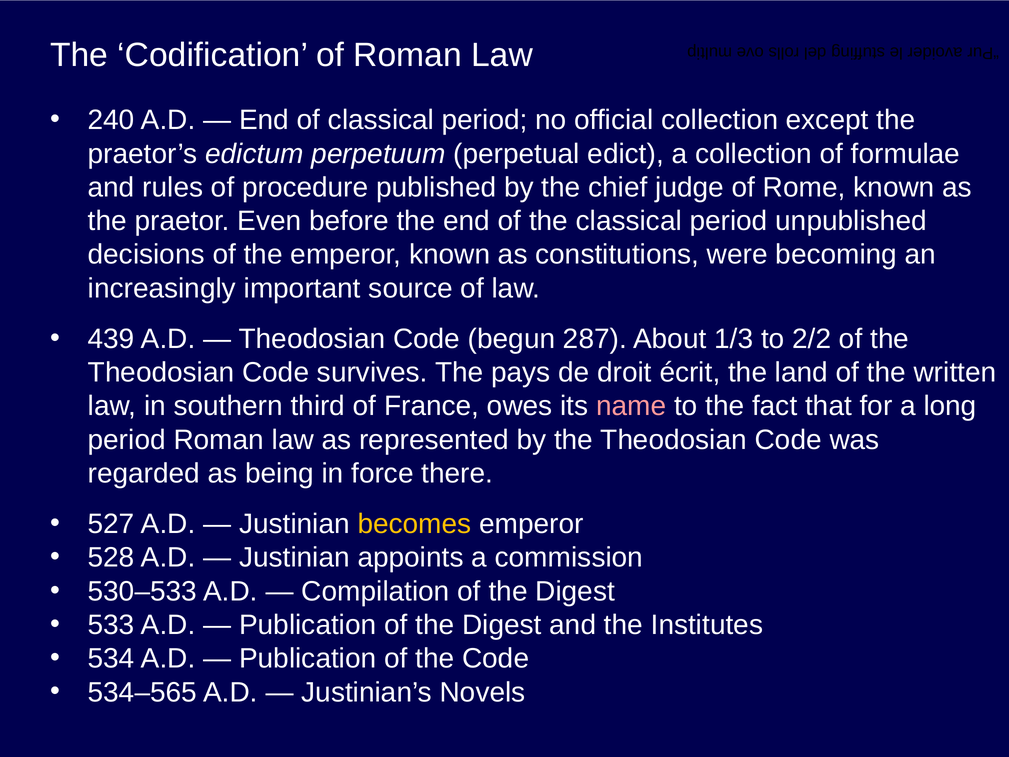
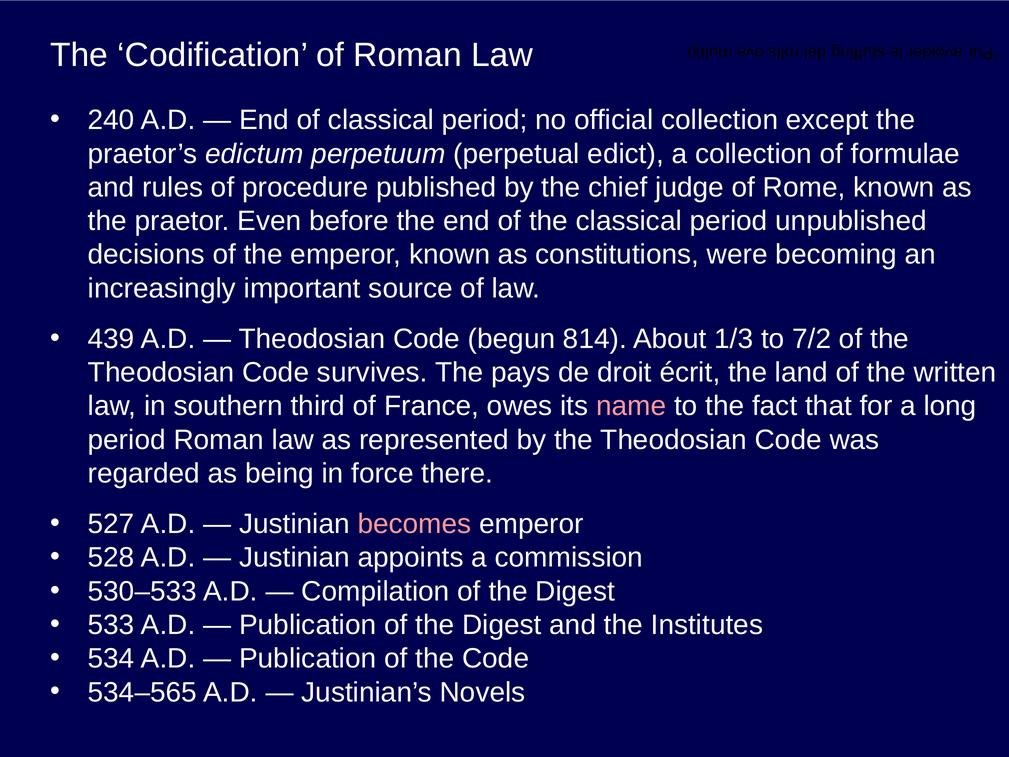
287: 287 -> 814
2/2: 2/2 -> 7/2
becomes colour: yellow -> pink
